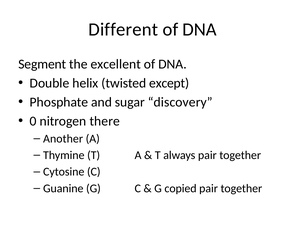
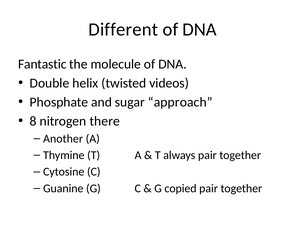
Segment: Segment -> Fantastic
excellent: excellent -> molecule
except: except -> videos
discovery: discovery -> approach
0: 0 -> 8
